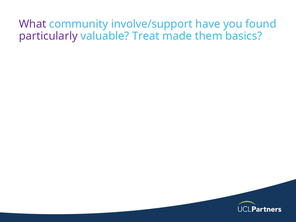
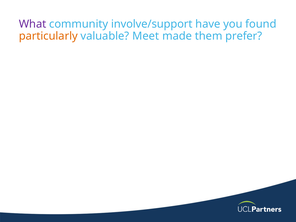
particularly colour: purple -> orange
Treat: Treat -> Meet
basics: basics -> prefer
